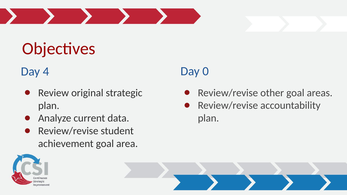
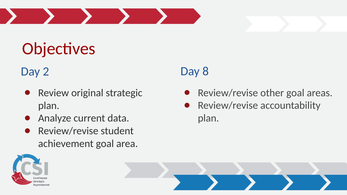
4: 4 -> 2
0: 0 -> 8
